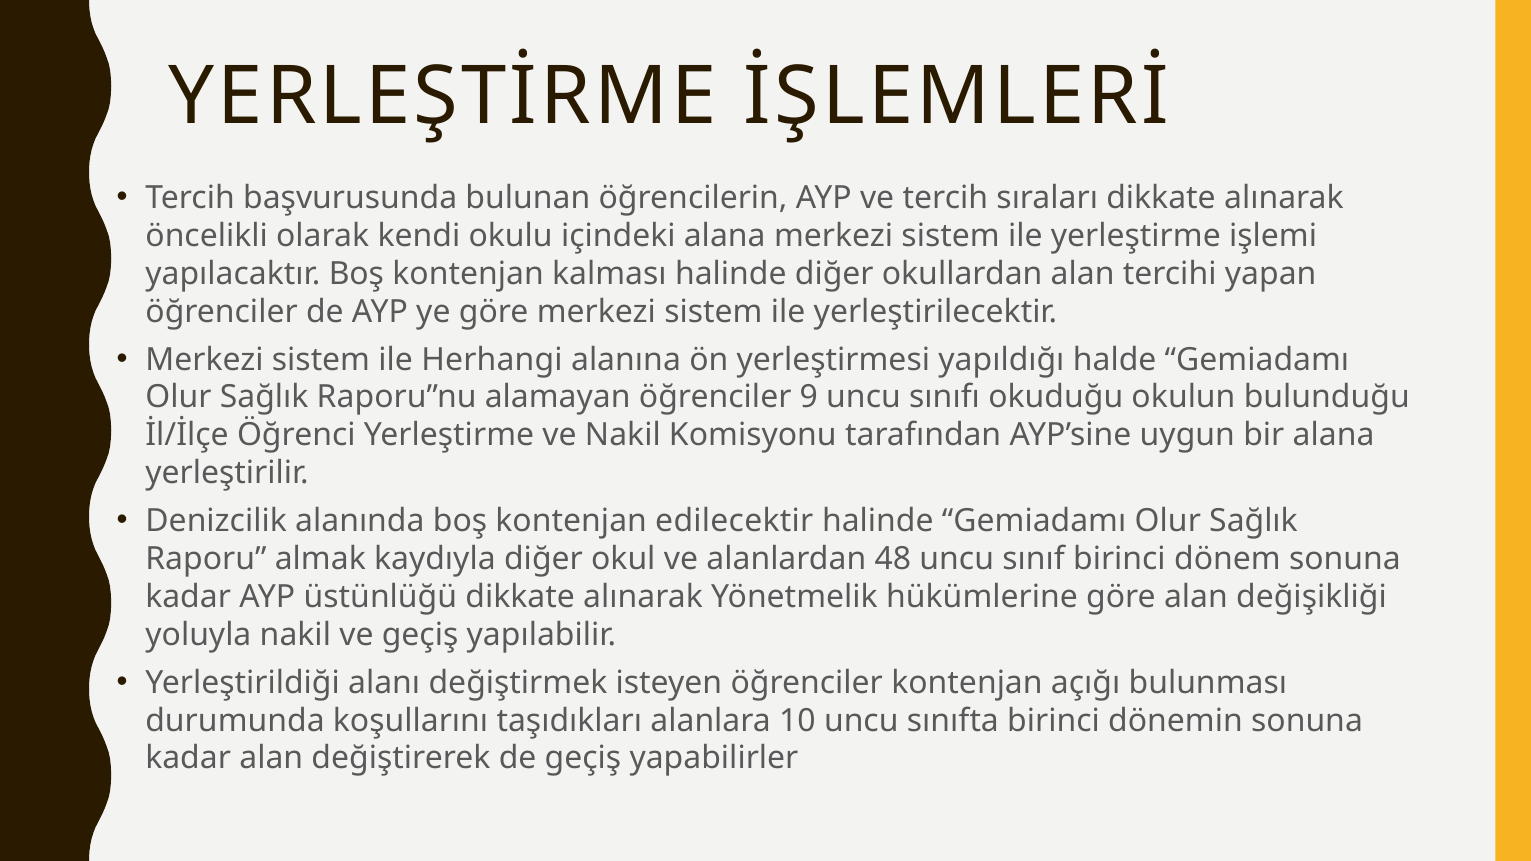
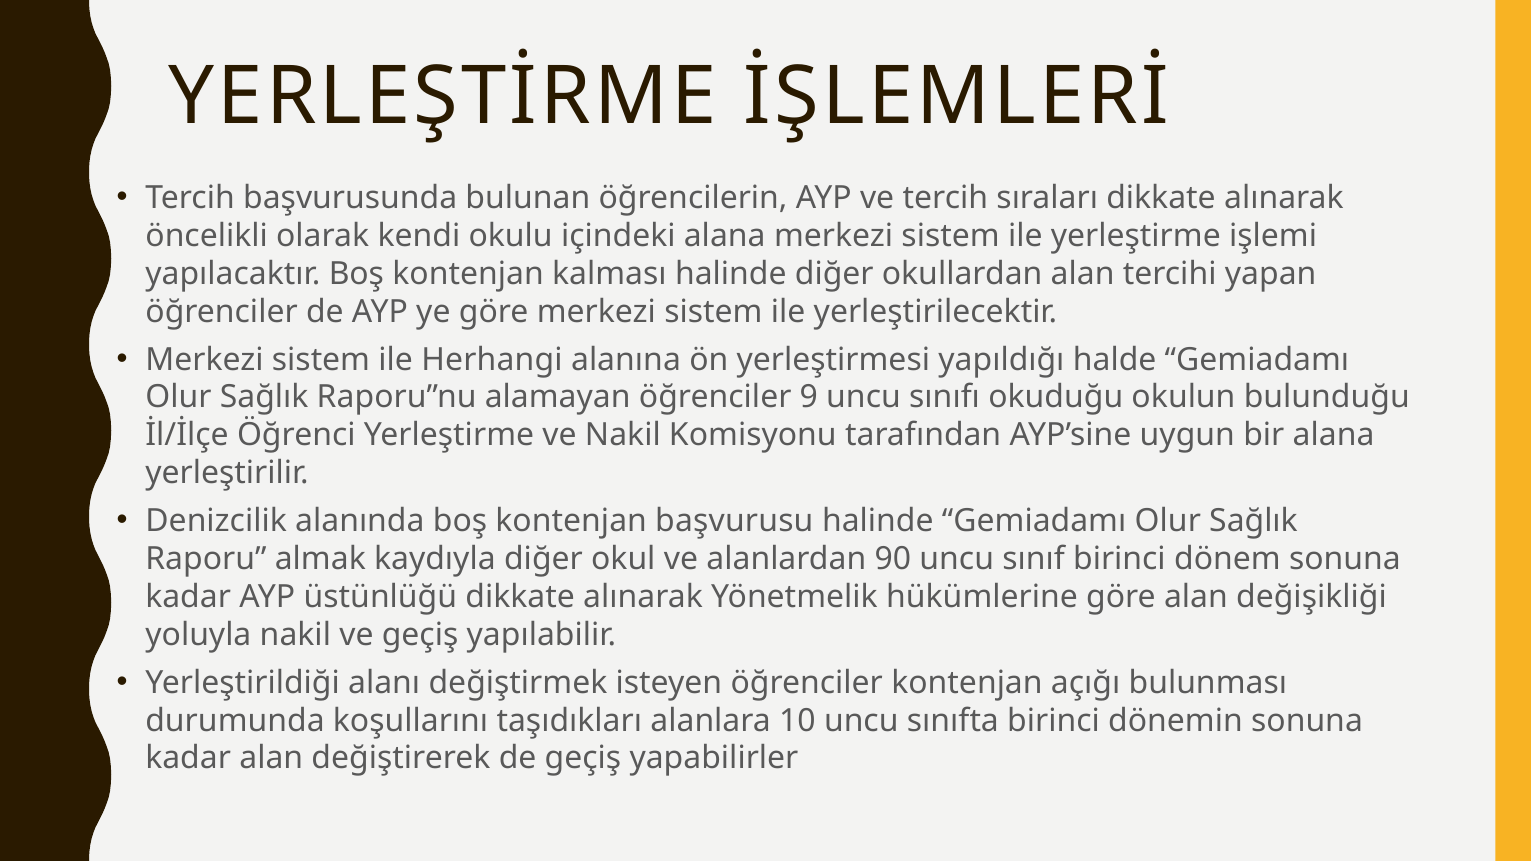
edilecektir: edilecektir -> başvurusu
48: 48 -> 90
